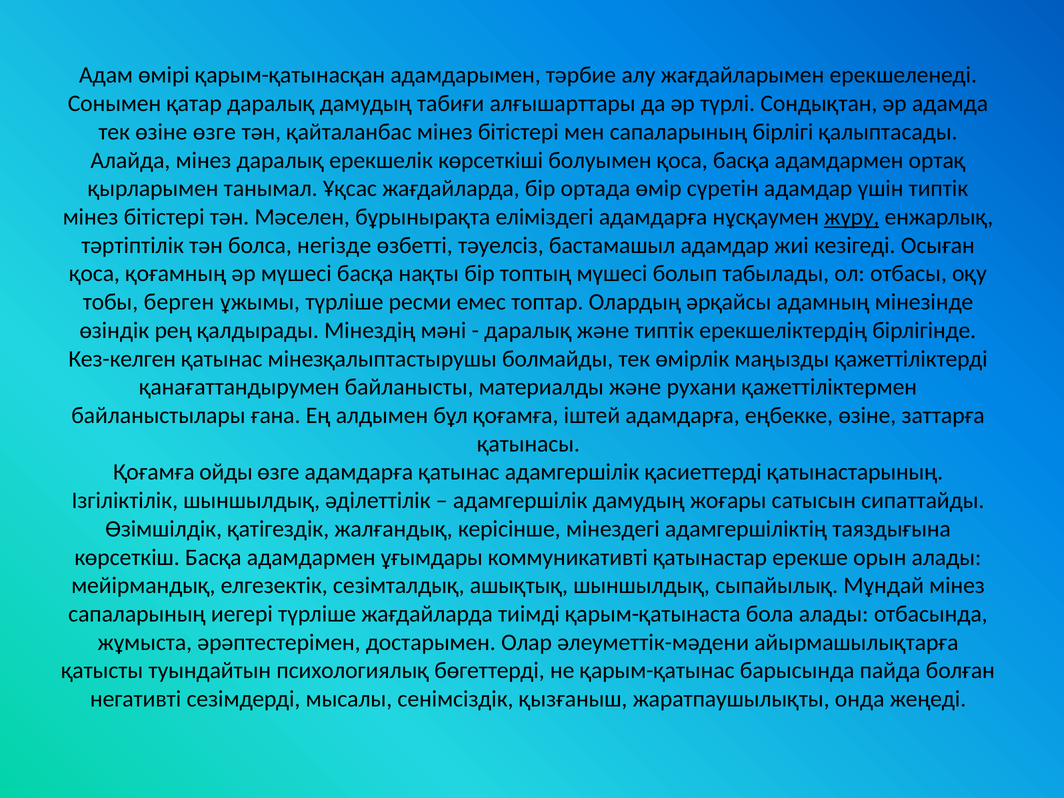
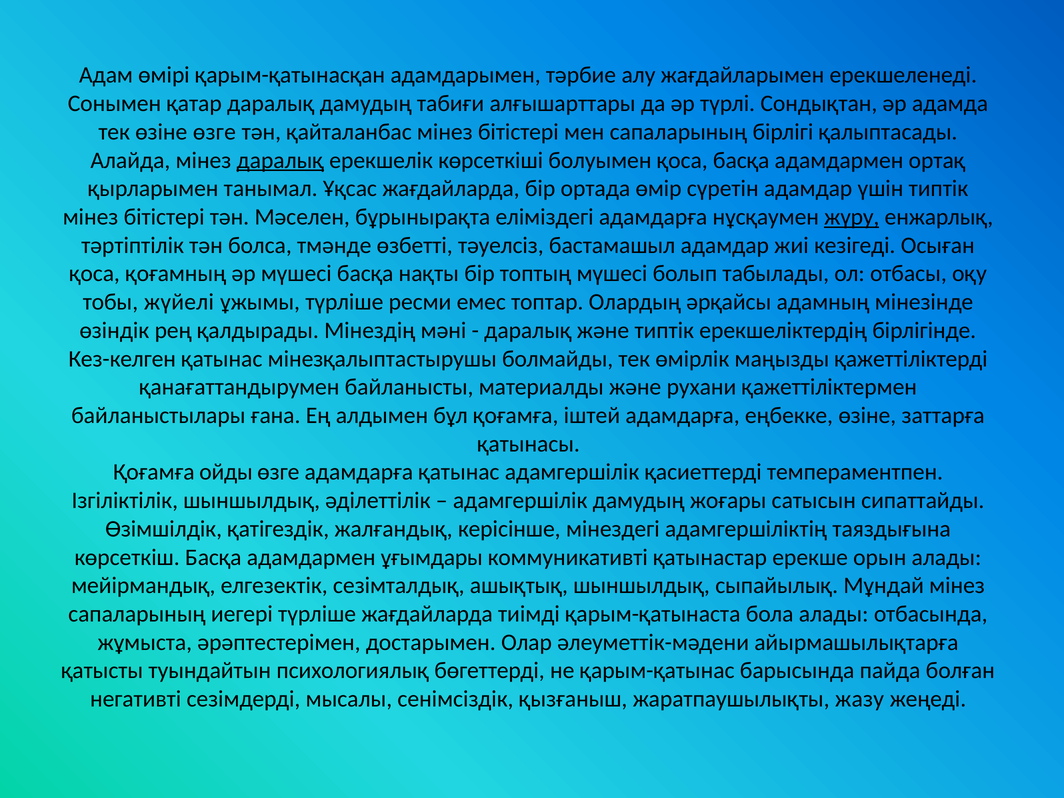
даралық at (280, 160) underline: none -> present
негізде: негізде -> тмәнде
берген: берген -> жүйелі
қатынастарының: қатынастарының -> темпераментпен
онда: онда -> жазу
